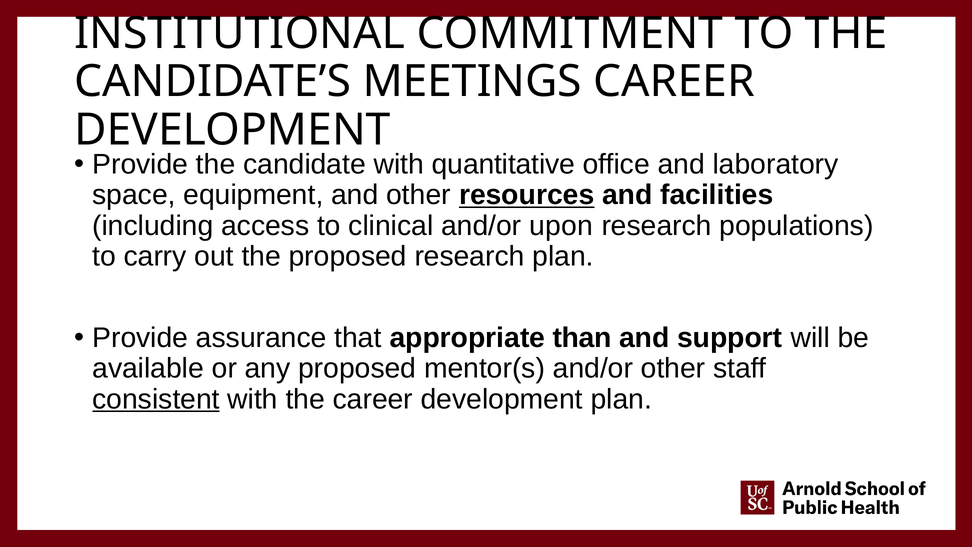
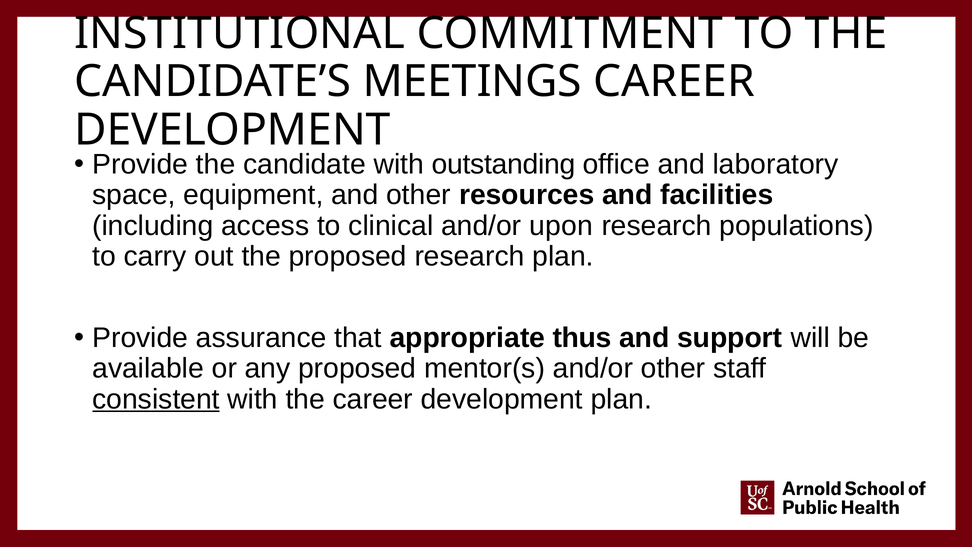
quantitative: quantitative -> outstanding
resources underline: present -> none
than: than -> thus
